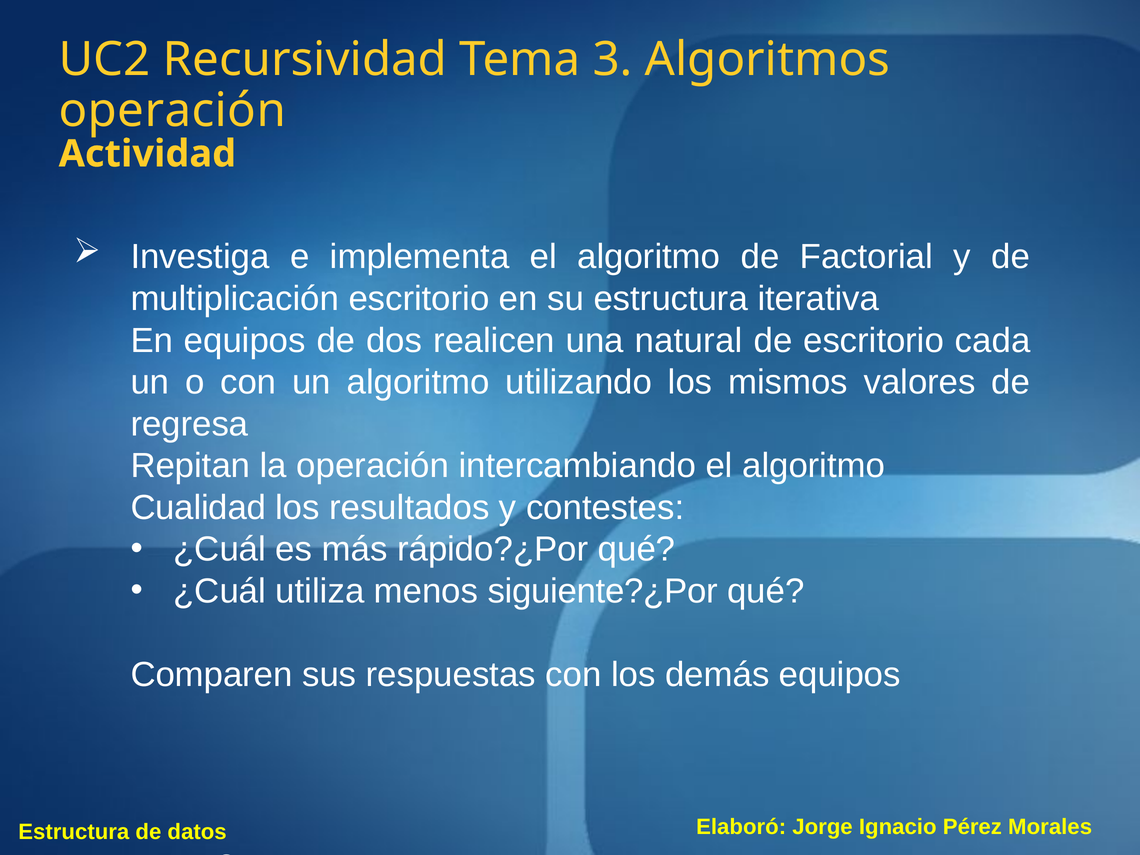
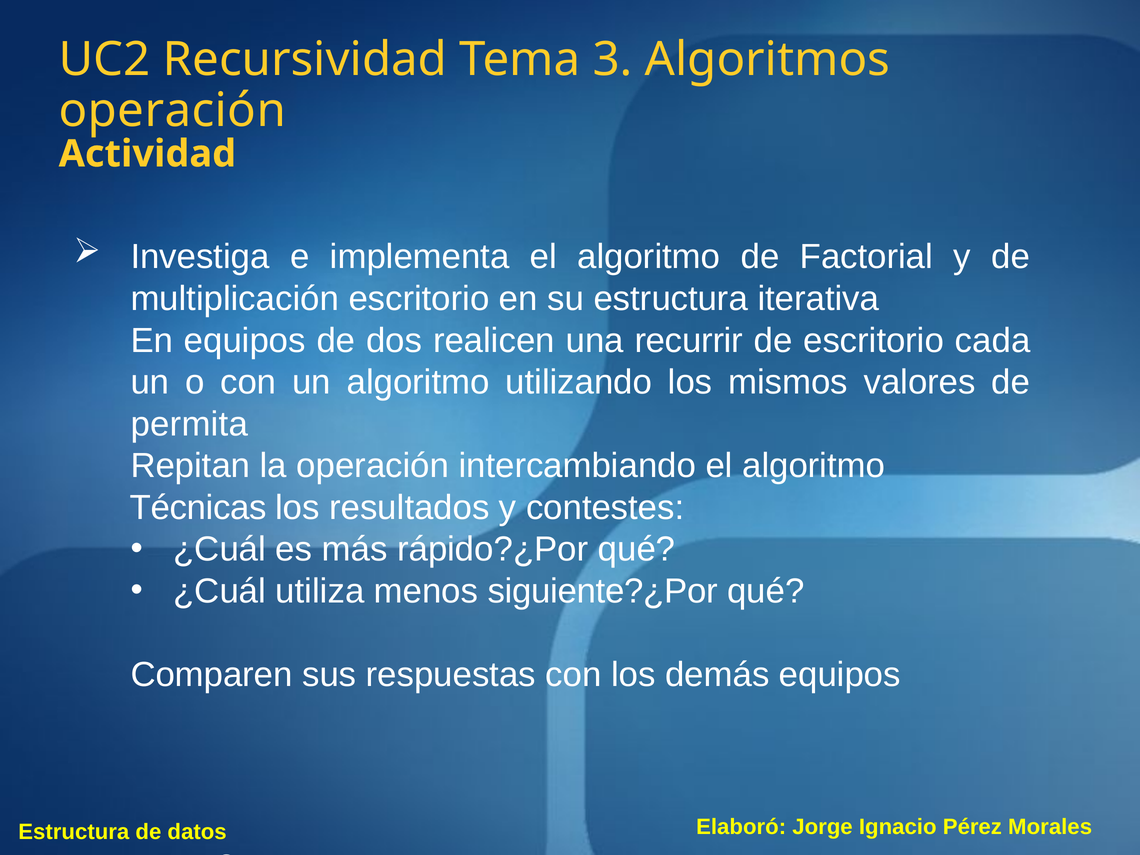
natural: natural -> recurrir
regresa: regresa -> permita
Cualidad: Cualidad -> Técnicas
